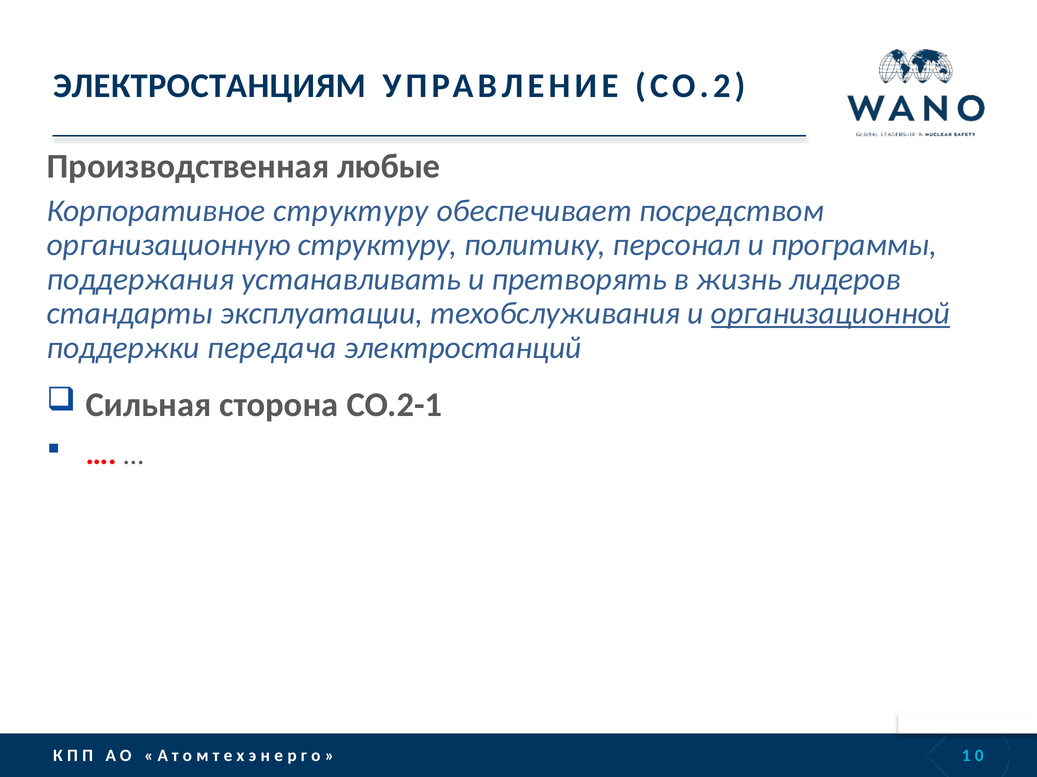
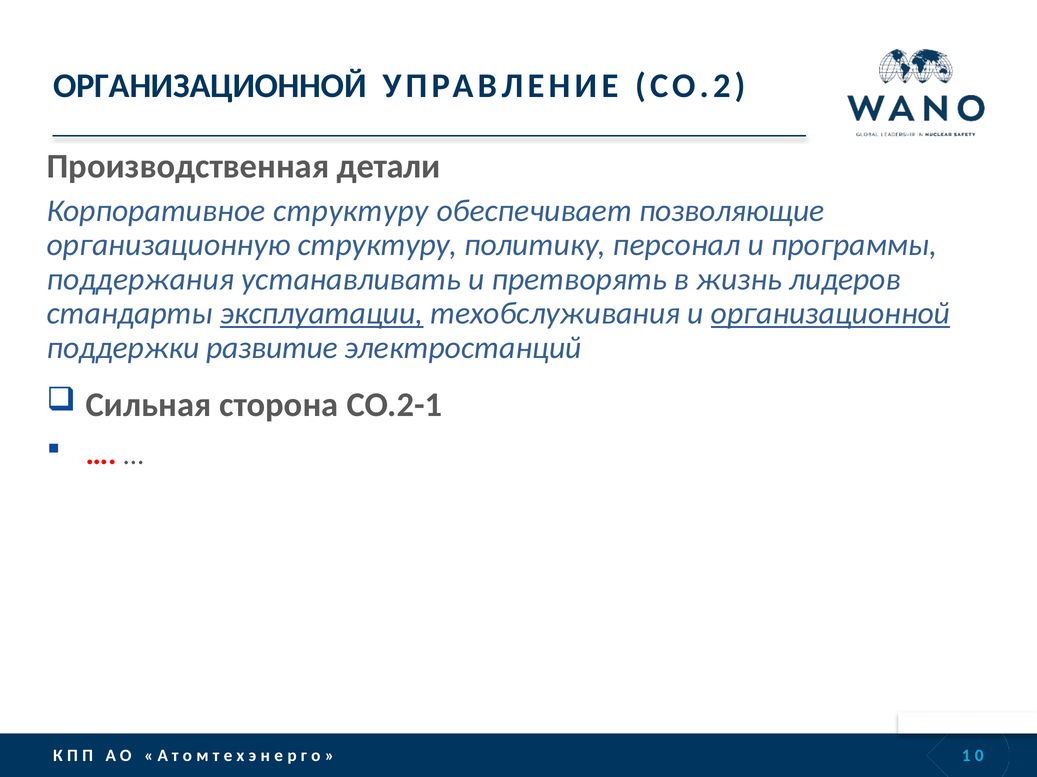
ЭЛЕКТРОСТАНЦИЯМ at (209, 86): ЭЛЕКТРОСТАНЦИЯМ -> ОРГАНИЗАЦИОННОЙ
любые: любые -> детали
посредством: посредством -> позволяющие
эксплуатации underline: none -> present
передача: передача -> развитие
